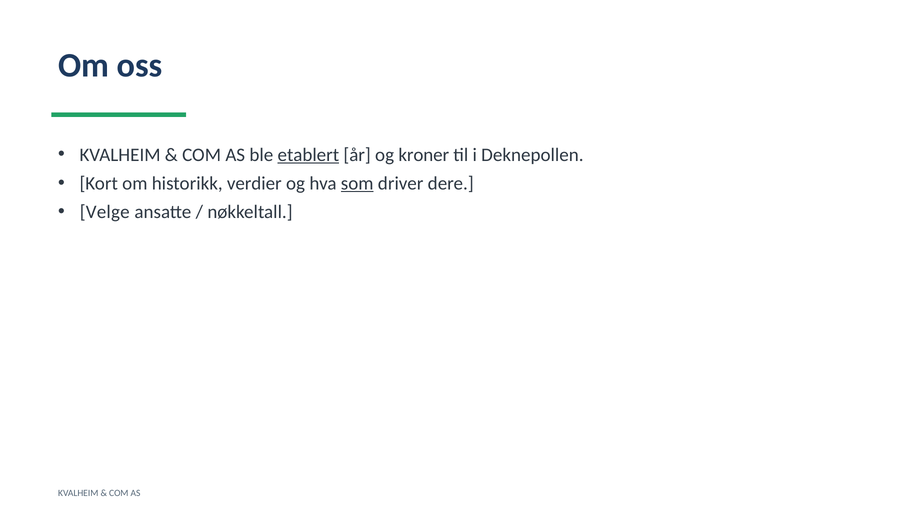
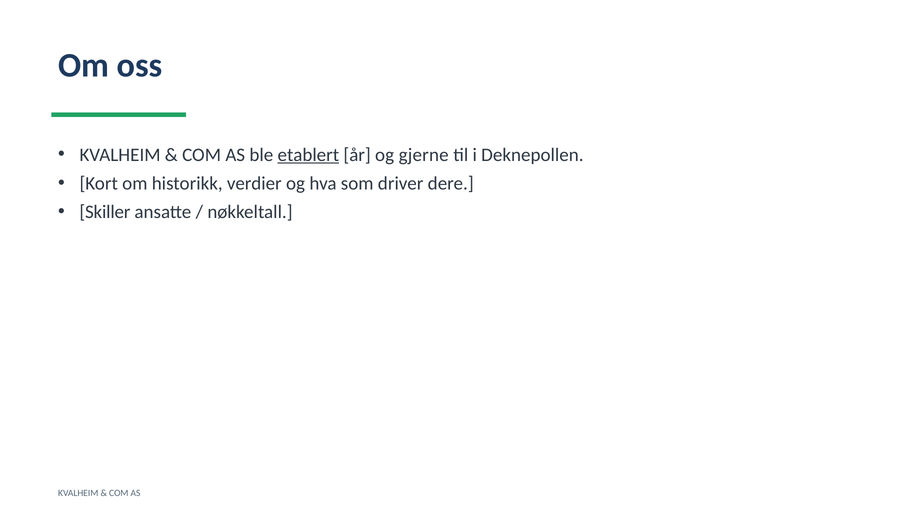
kroner: kroner -> gjerne
som underline: present -> none
Velge: Velge -> Skiller
